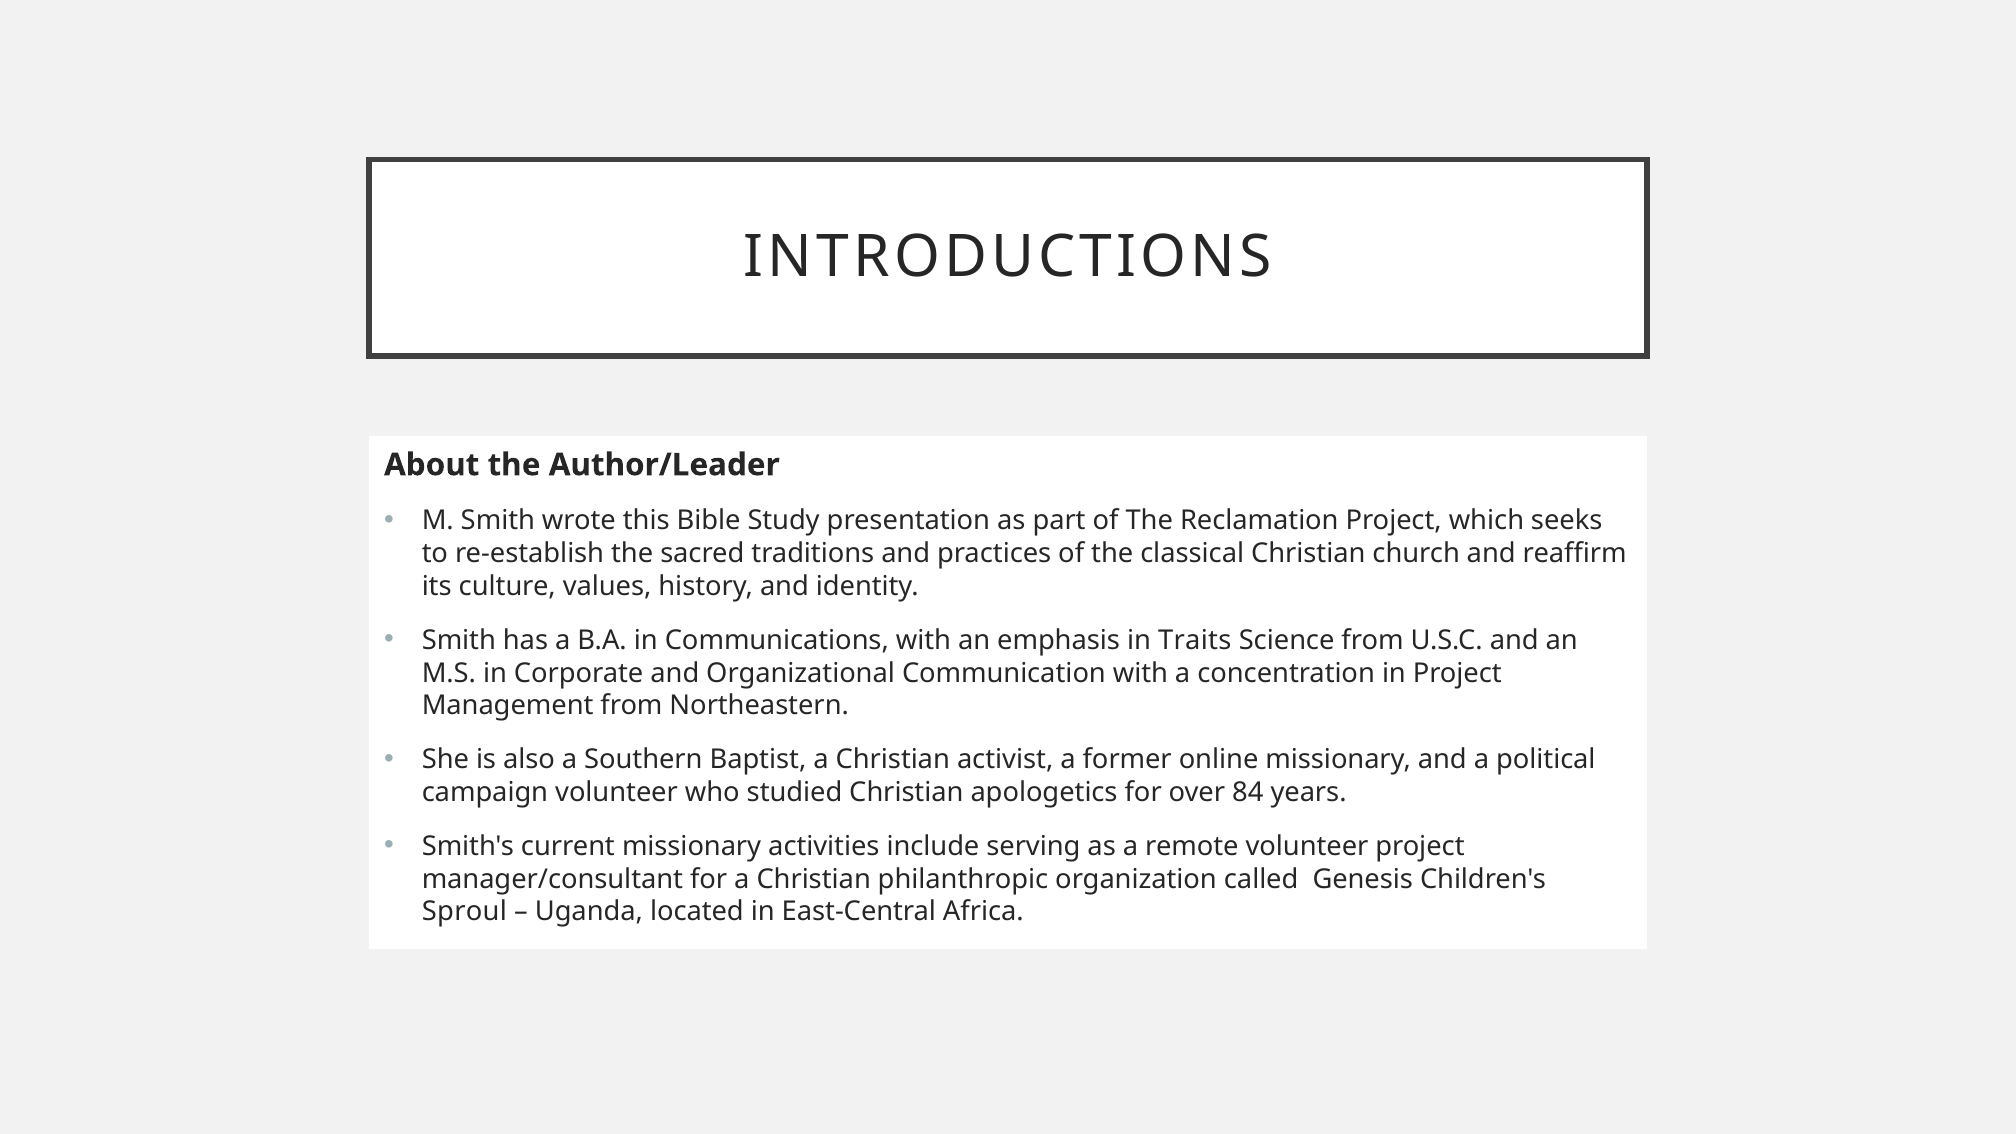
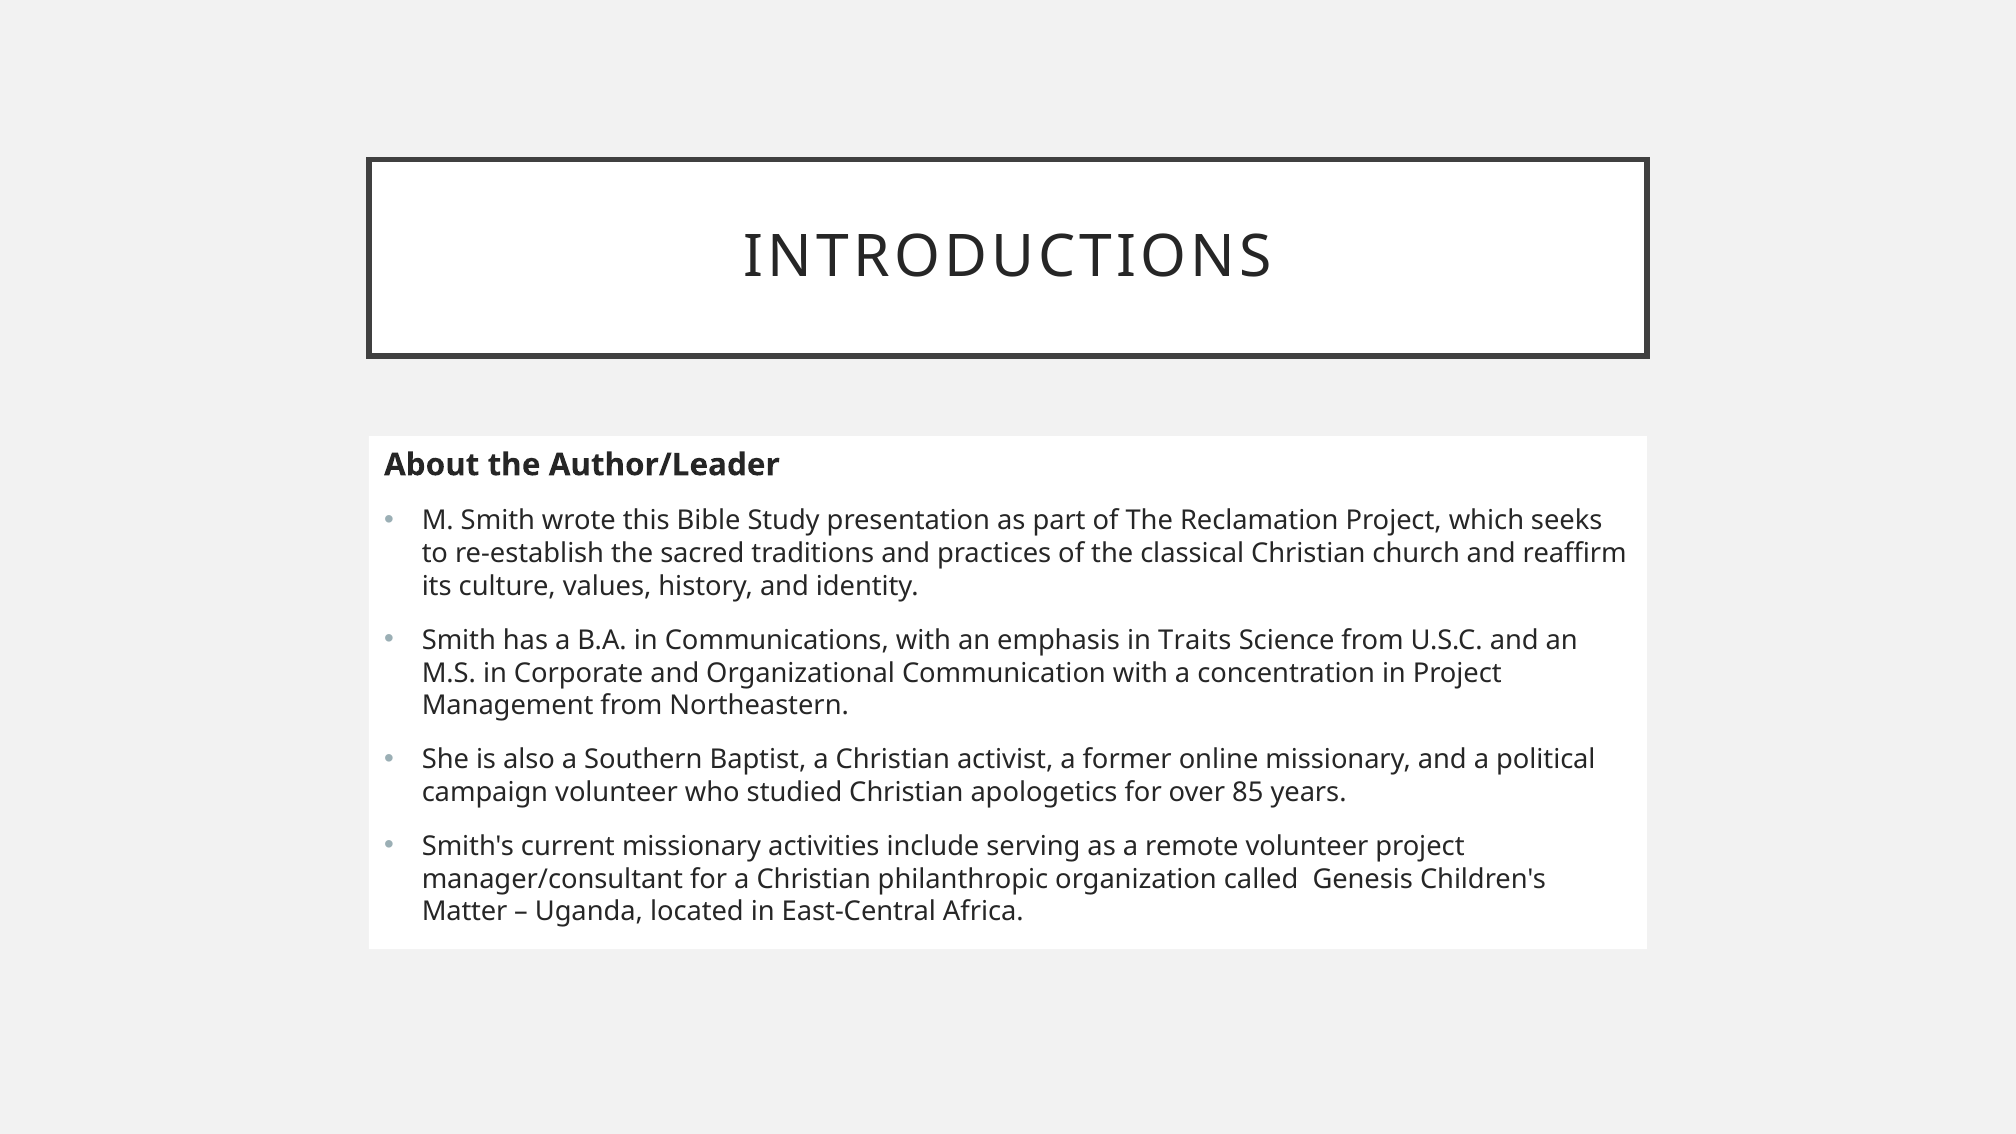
84: 84 -> 85
Sproul: Sproul -> Matter
